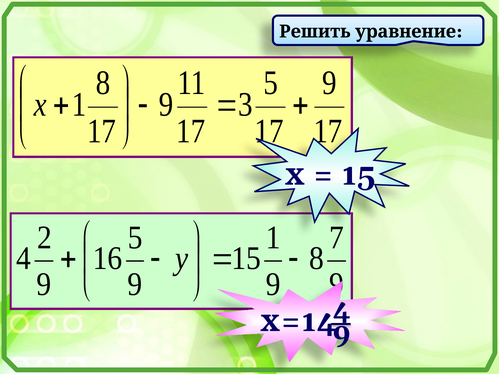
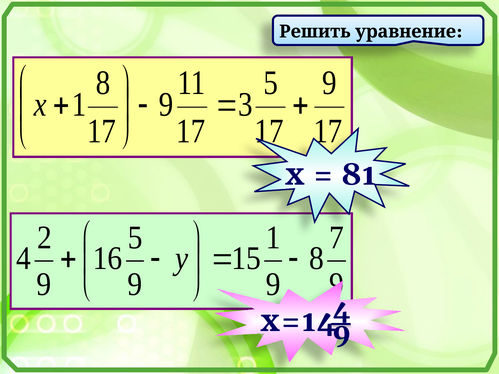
15 at (359, 175): 15 -> 81
